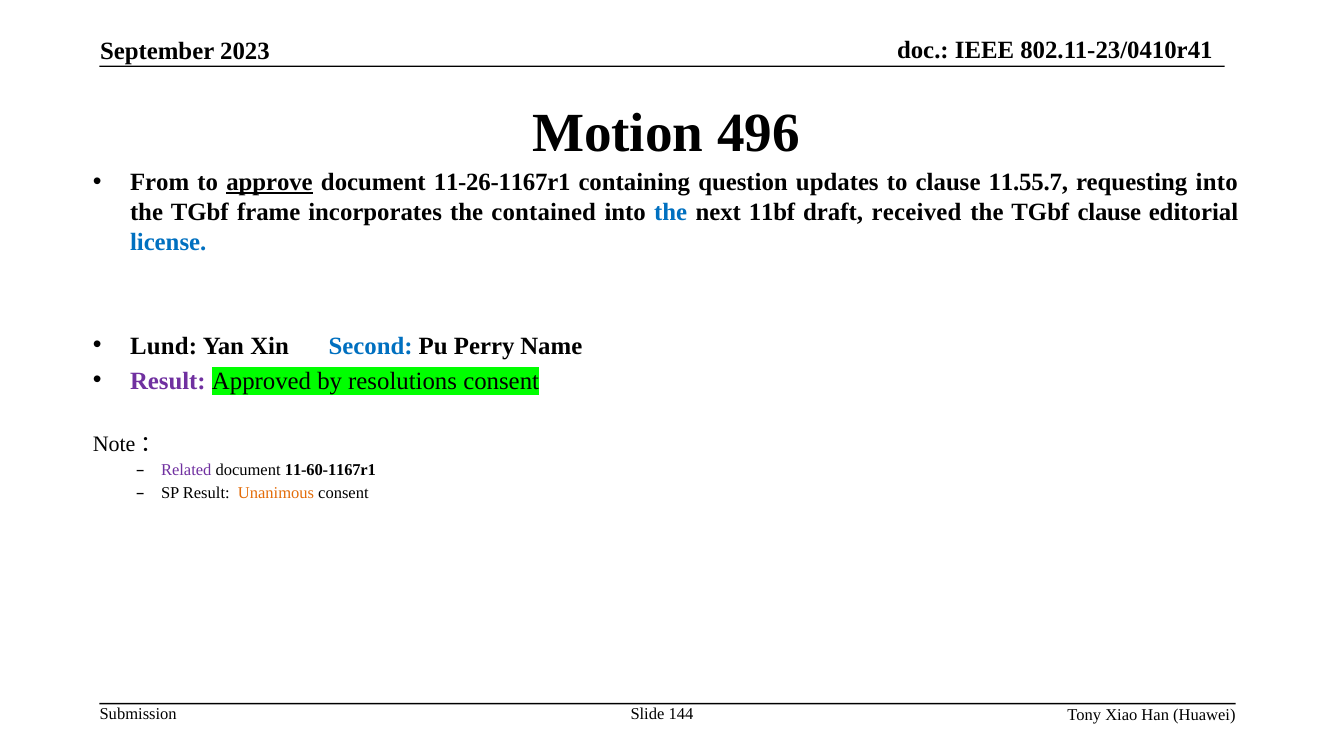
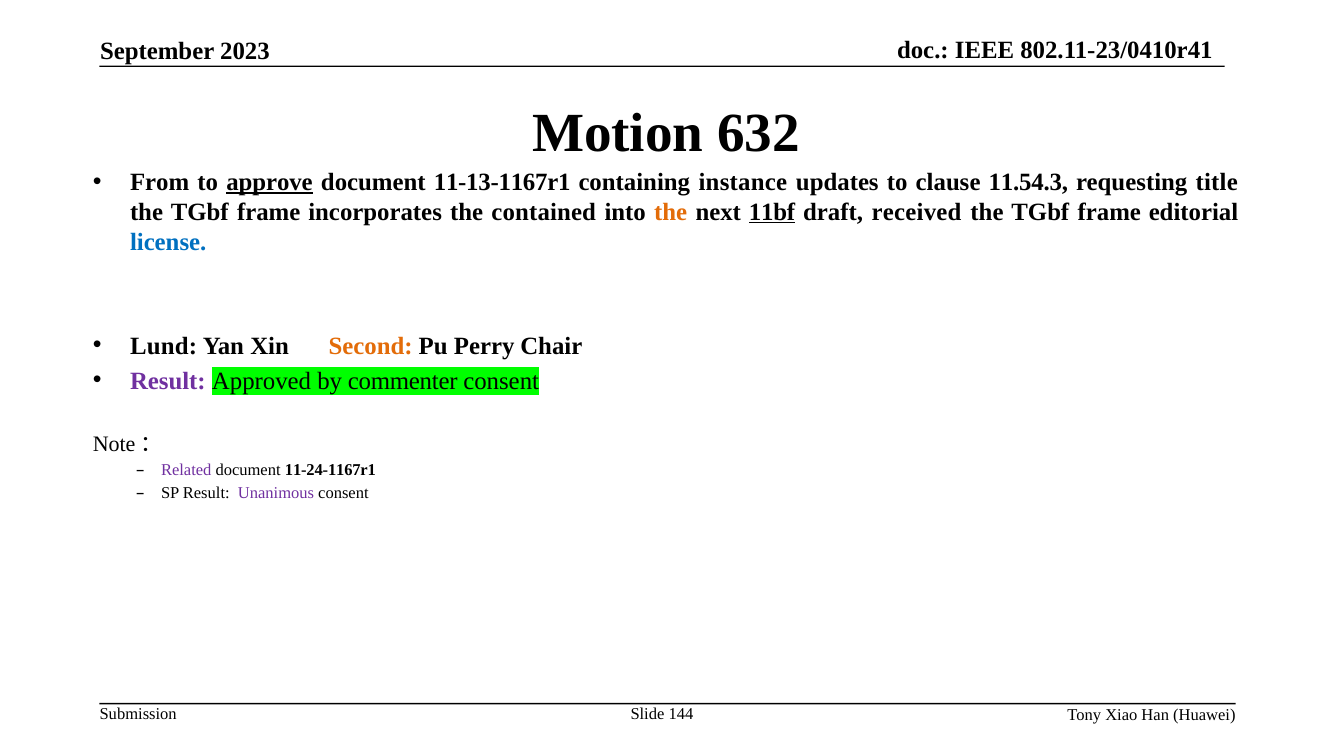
496: 496 -> 632
11-26-1167r1: 11-26-1167r1 -> 11-13-1167r1
question: question -> instance
11.55.7: 11.55.7 -> 11.54.3
requesting into: into -> title
the at (671, 212) colour: blue -> orange
11bf underline: none -> present
clause at (1109, 212): clause -> frame
Second colour: blue -> orange
Name: Name -> Chair
resolutions: resolutions -> commenter
11-60-1167r1: 11-60-1167r1 -> 11-24-1167r1
Unanimous colour: orange -> purple
